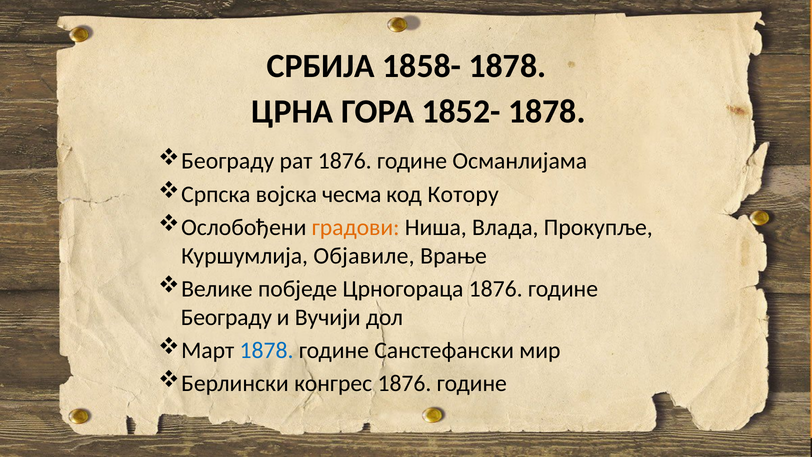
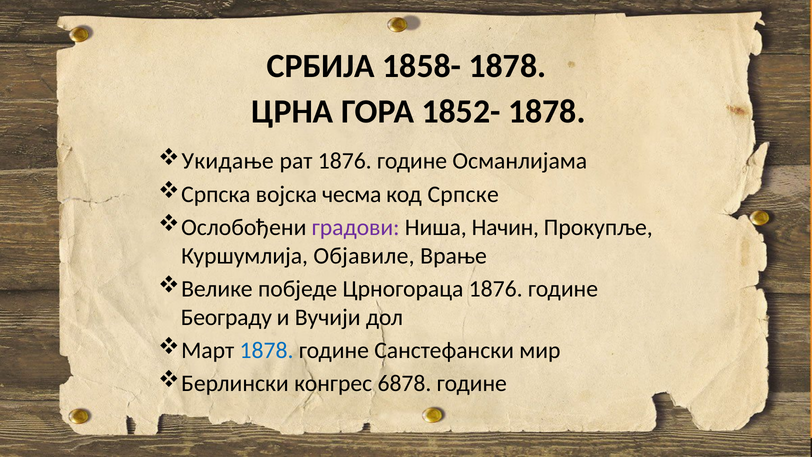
Београду at (228, 161): Београду -> Укидање
Котору: Котору -> Српске
градови colour: orange -> purple
Влада: Влада -> Начин
конгрес 1876: 1876 -> 6878
